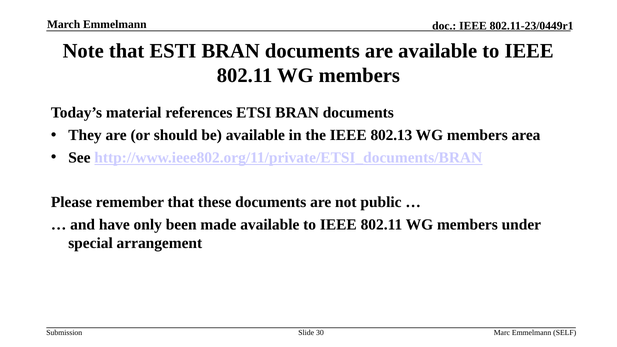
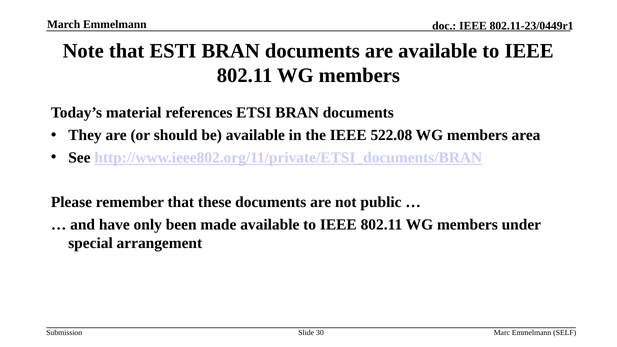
802.13: 802.13 -> 522.08
